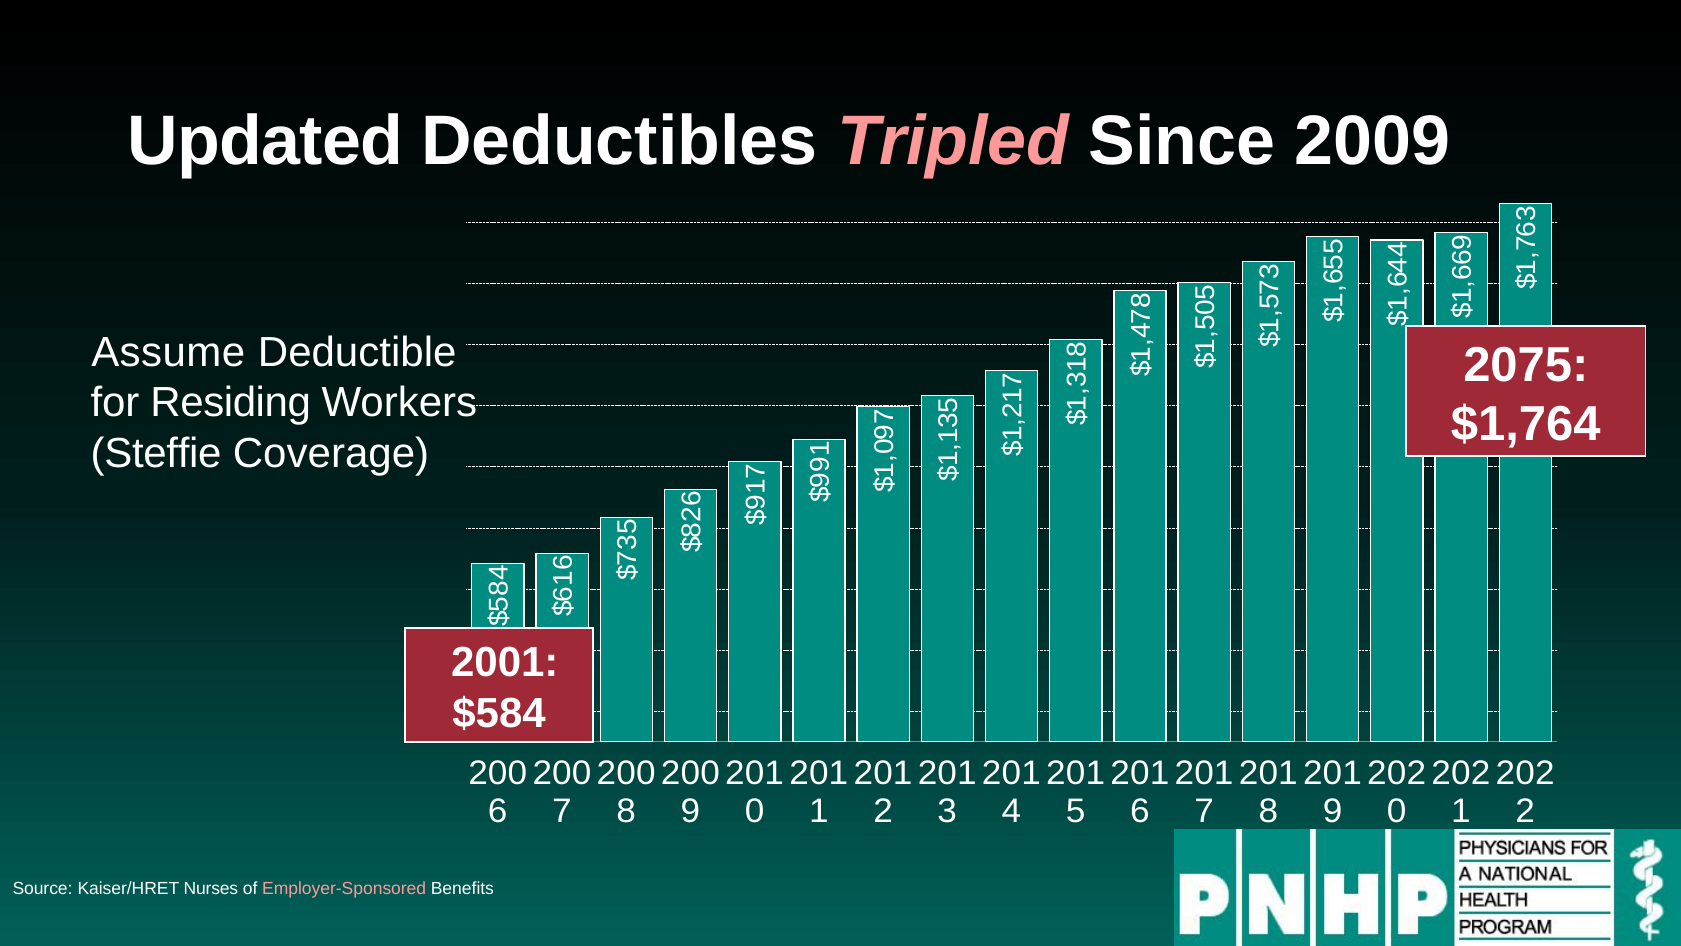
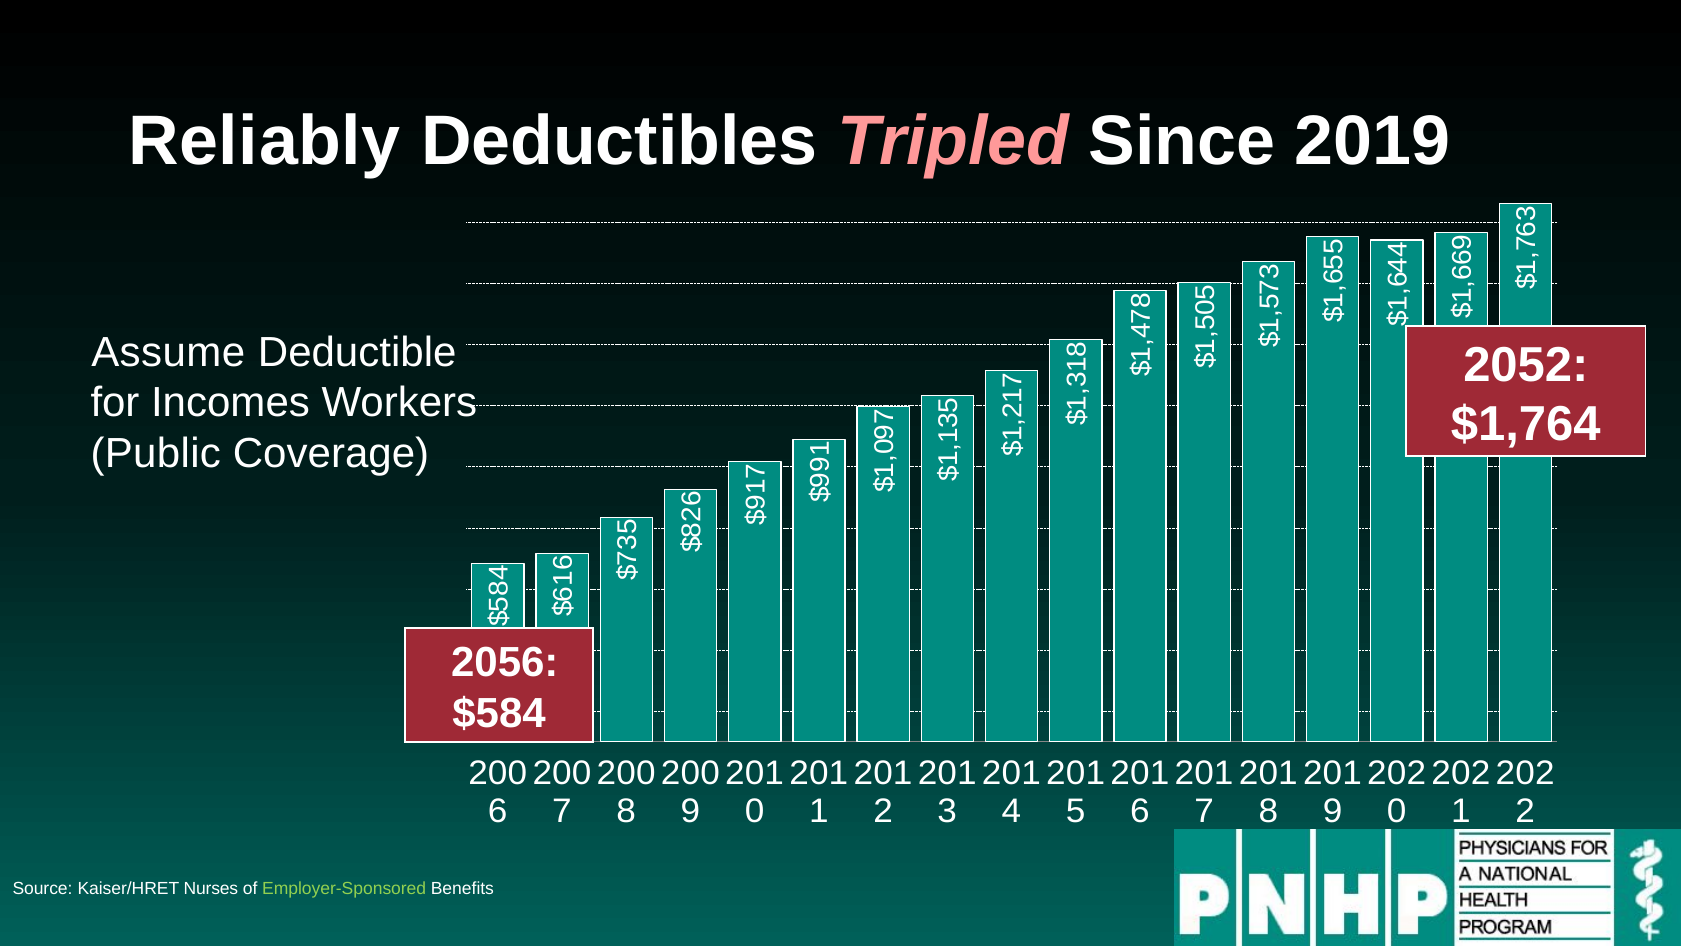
Updated: Updated -> Reliably
2009: 2009 -> 2019
2075: 2075 -> 2052
Residing: Residing -> Incomes
Steffie: Steffie -> Public
2001: 2001 -> 2056
Employer-Sponsored colour: pink -> light green
